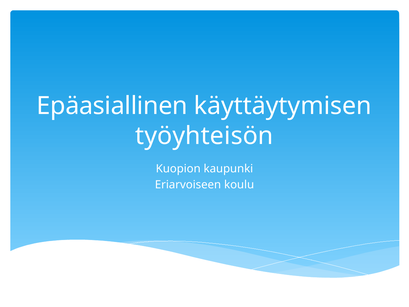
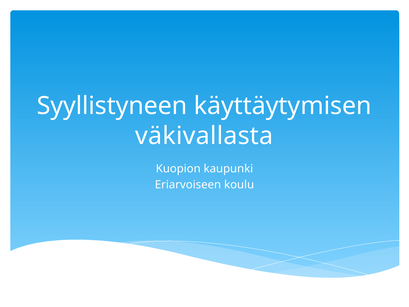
Epäasiallinen: Epäasiallinen -> Syyllistyneen
työyhteisön: työyhteisön -> väkivallasta
